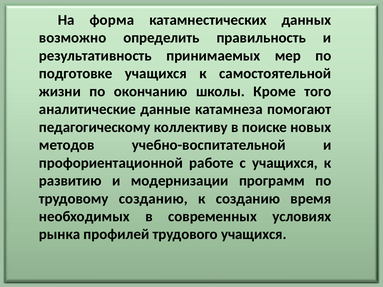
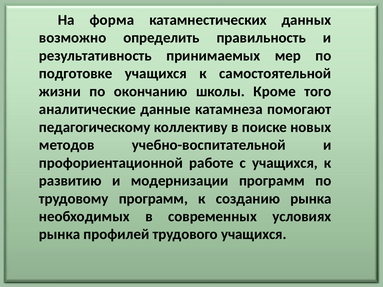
трудовому созданию: созданию -> программ
созданию время: время -> рынка
